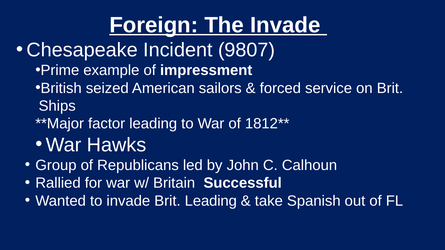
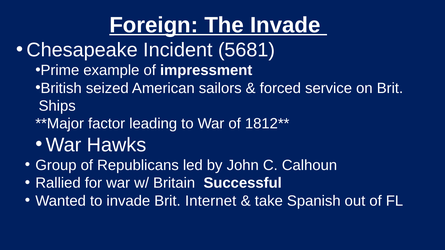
9807: 9807 -> 5681
Brit Leading: Leading -> Internet
